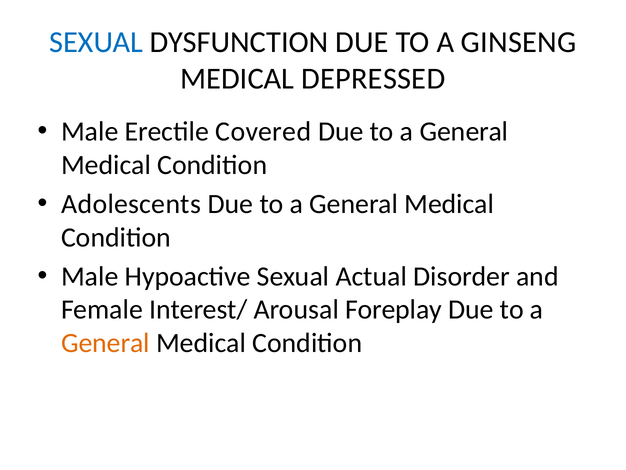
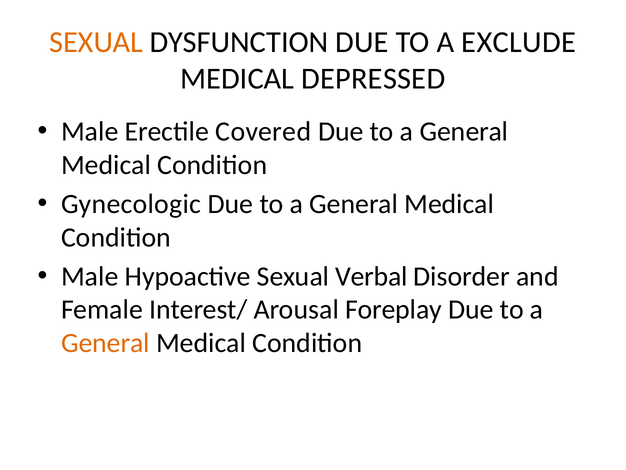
SEXUAL at (96, 42) colour: blue -> orange
GINSENG: GINSENG -> EXCLUDE
Adolescents: Adolescents -> Gynecologic
Actual: Actual -> Verbal
